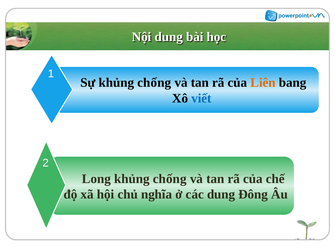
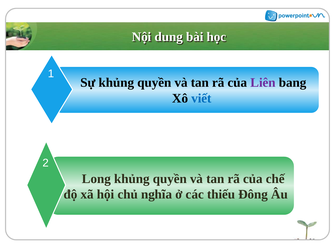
Sự khủng chống: chống -> quyền
Liên colour: orange -> purple
chống at (170, 179): chống -> quyền
các dung: dung -> thiếu
